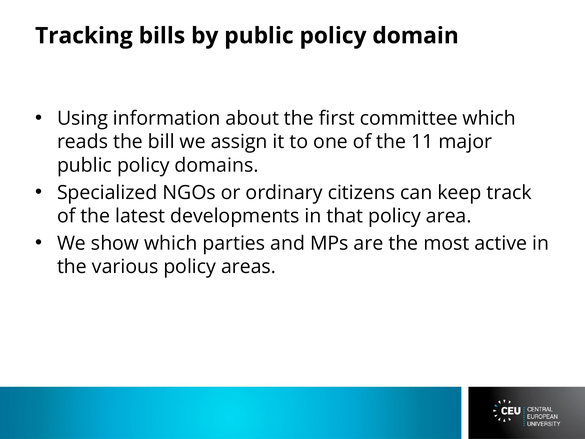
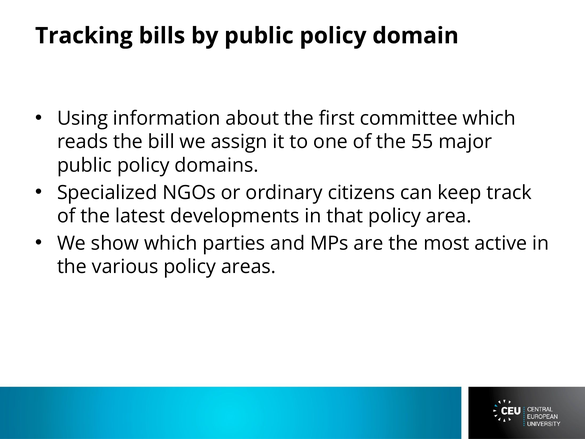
11: 11 -> 55
